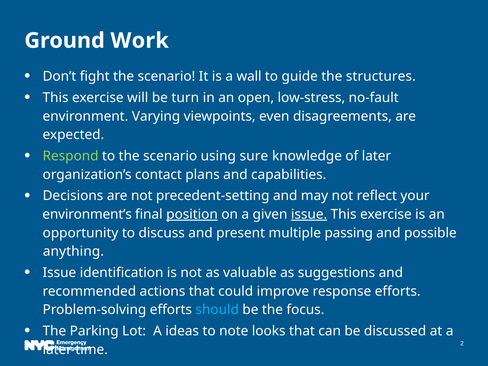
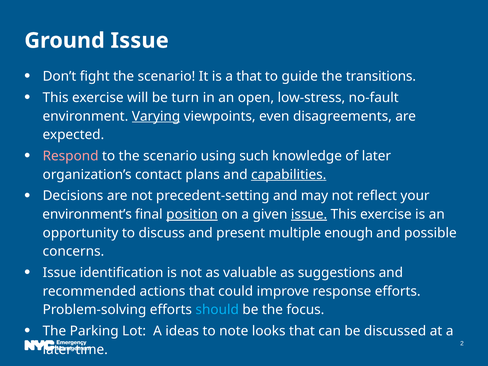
Ground Work: Work -> Issue
a wall: wall -> that
structures: structures -> transitions
Varying underline: none -> present
Respond colour: light green -> pink
sure: sure -> such
capabilities underline: none -> present
passing: passing -> enough
anything: anything -> concerns
